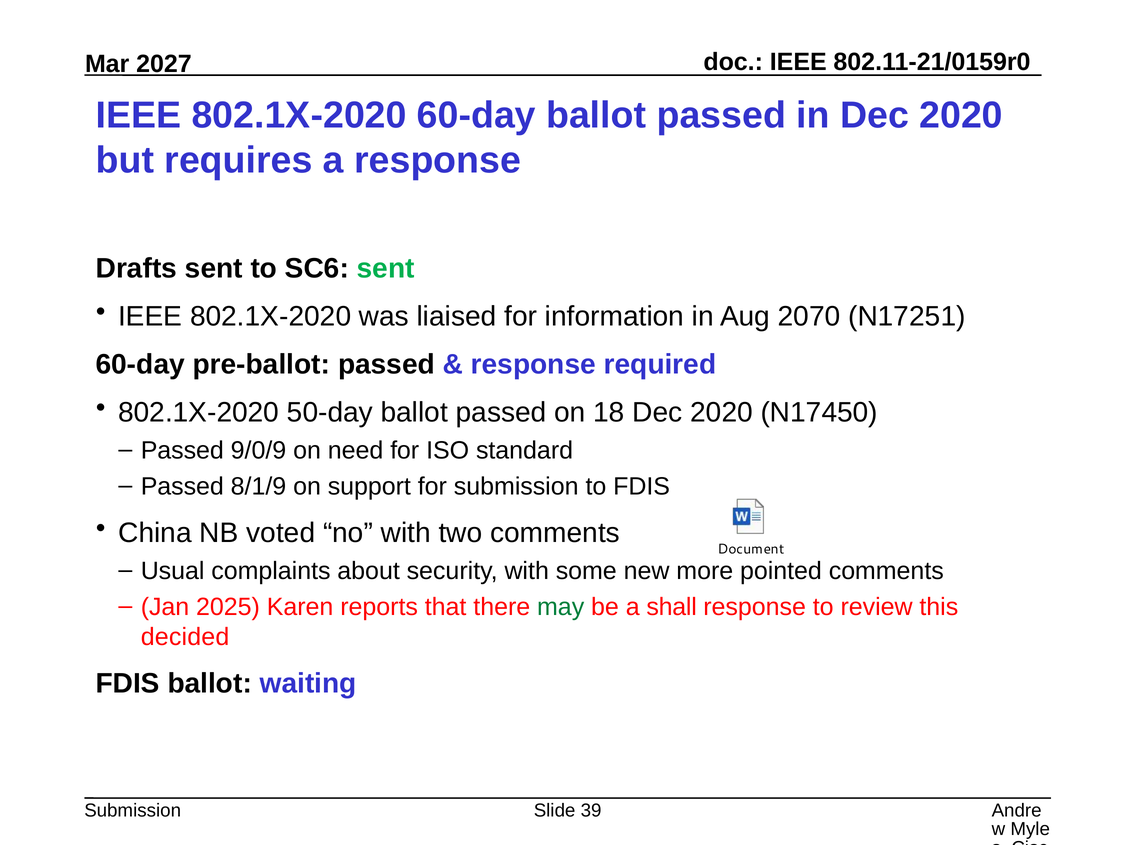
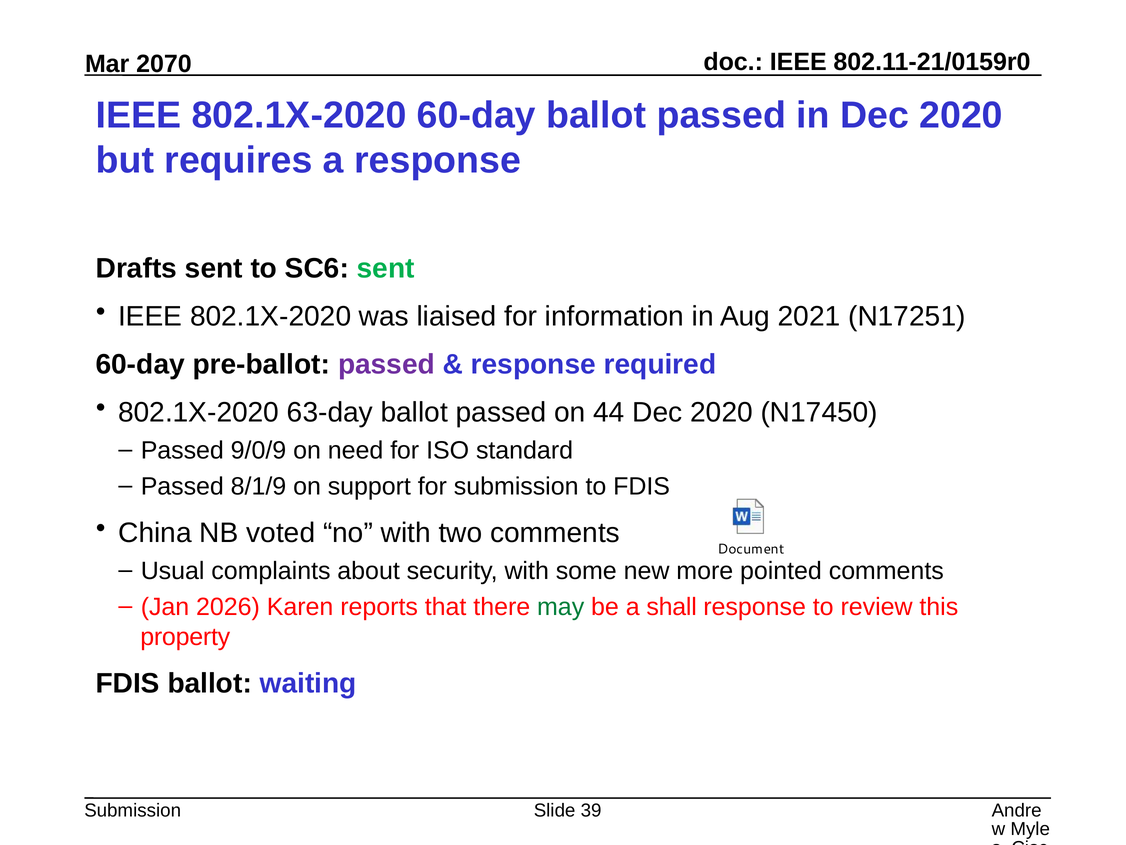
2027: 2027 -> 2070
2070: 2070 -> 2021
passed at (387, 364) colour: black -> purple
50-day: 50-day -> 63-day
18: 18 -> 44
2025: 2025 -> 2026
decided: decided -> property
